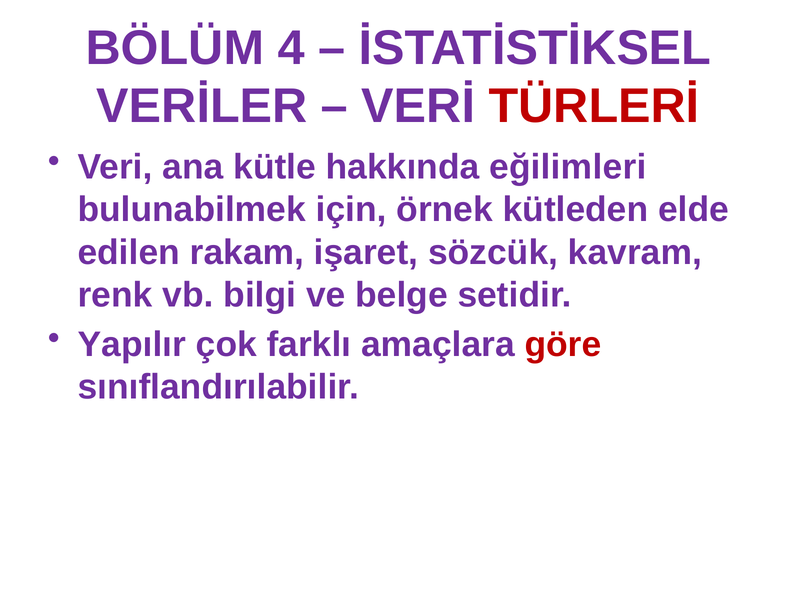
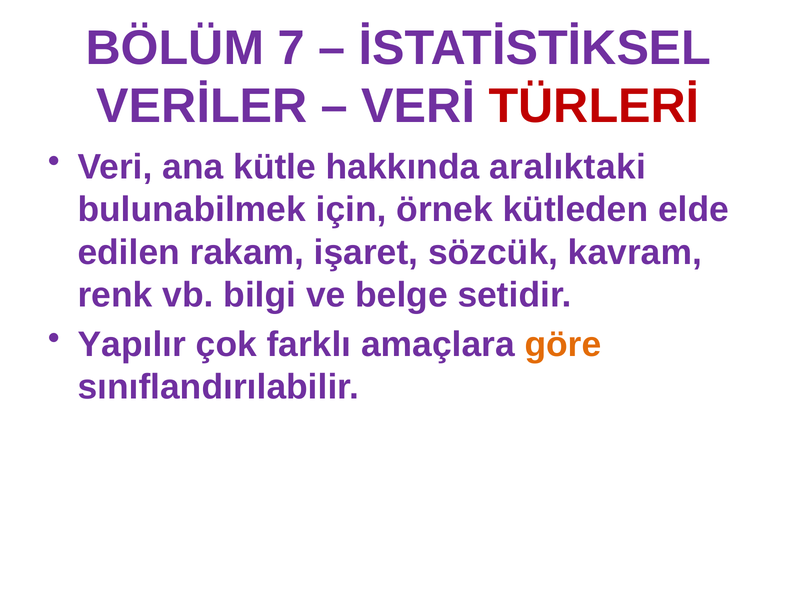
4: 4 -> 7
eğilimleri: eğilimleri -> aralıktaki
göre colour: red -> orange
